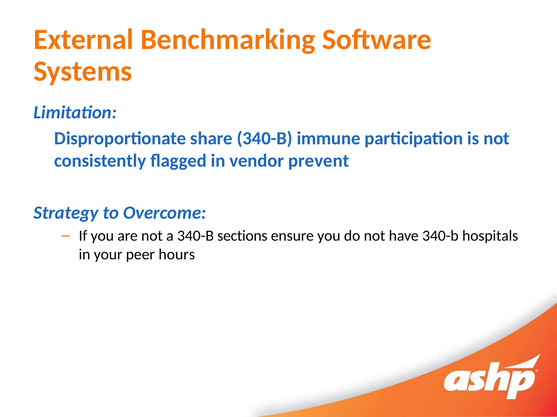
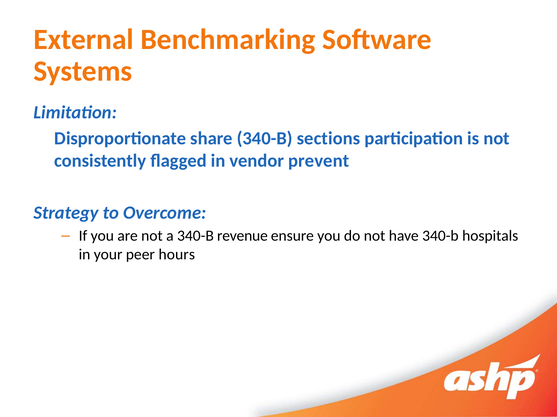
immune: immune -> sections
sections: sections -> revenue
